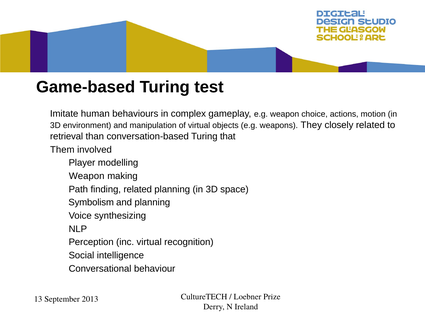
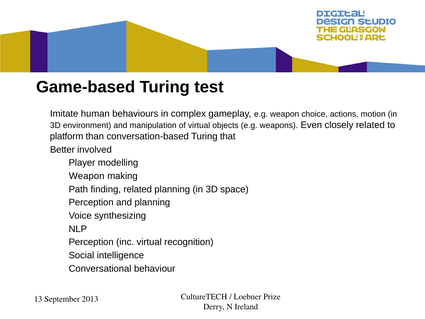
They: They -> Even
retrieval: retrieval -> platform
Them: Them -> Better
Symbolism at (91, 202): Symbolism -> Perception
